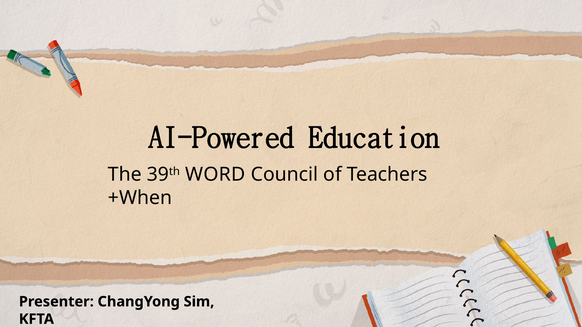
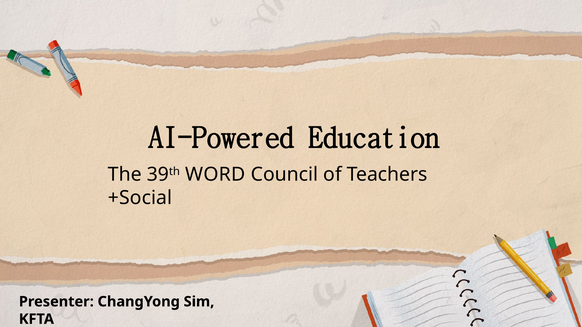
+When: +When -> +Social
